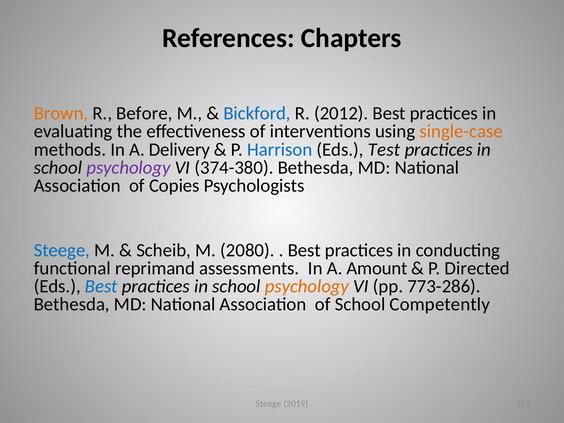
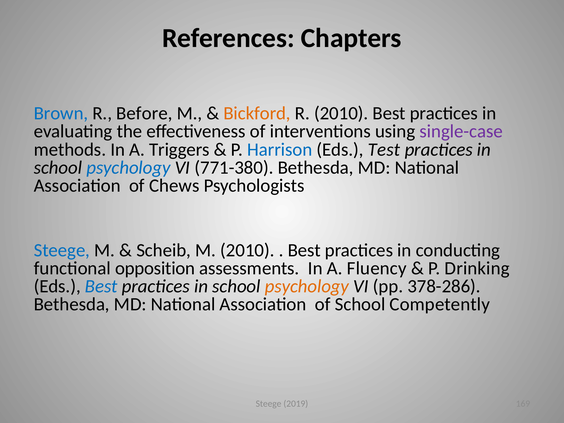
Brown colour: orange -> blue
Bickford colour: blue -> orange
R 2012: 2012 -> 2010
single-case colour: orange -> purple
Delivery: Delivery -> Triggers
psychology at (128, 168) colour: purple -> blue
374-380: 374-380 -> 771-380
Copies: Copies -> Chews
M 2080: 2080 -> 2010
reprimand: reprimand -> opposition
Amount: Amount -> Fluency
Directed: Directed -> Drinking
773-286: 773-286 -> 378-286
